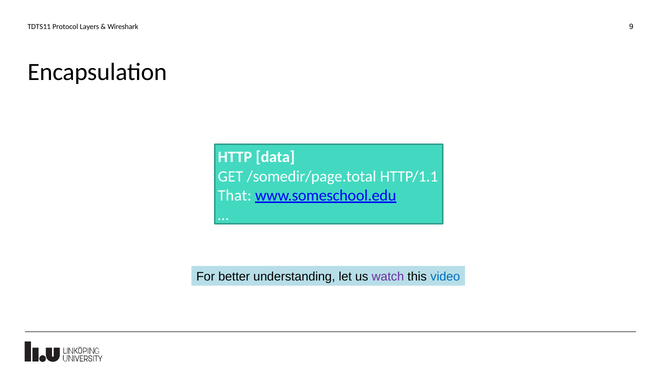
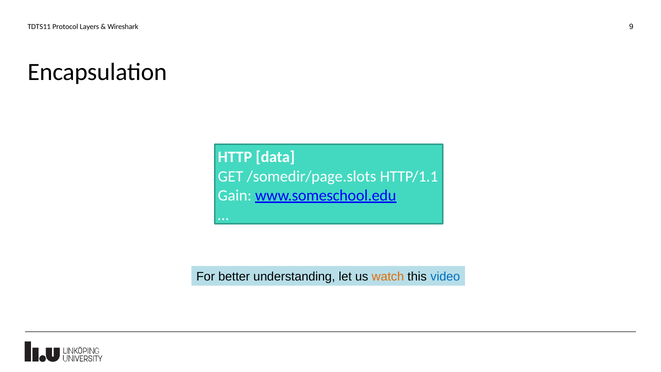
/somedir/page.total: /somedir/page.total -> /somedir/page.slots
That: That -> Gain
watch colour: purple -> orange
